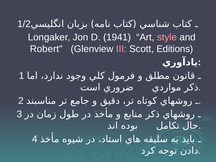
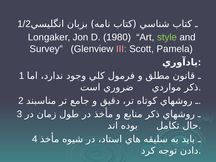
1941: 1941 -> 1980
style colour: pink -> light green
Robert: Robert -> Survey
Editions: Editions -> Pamela
